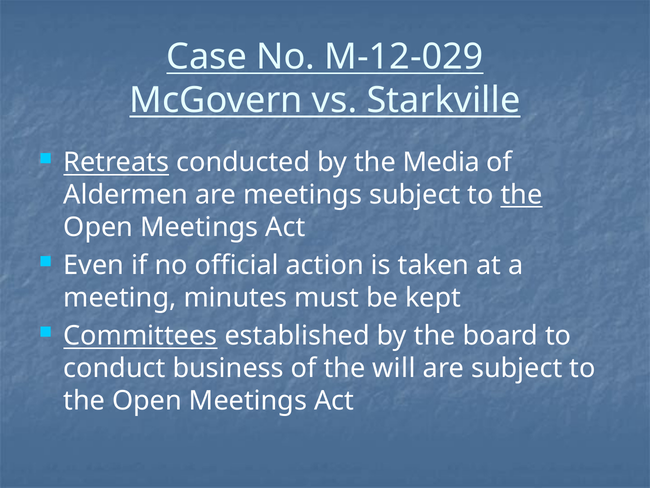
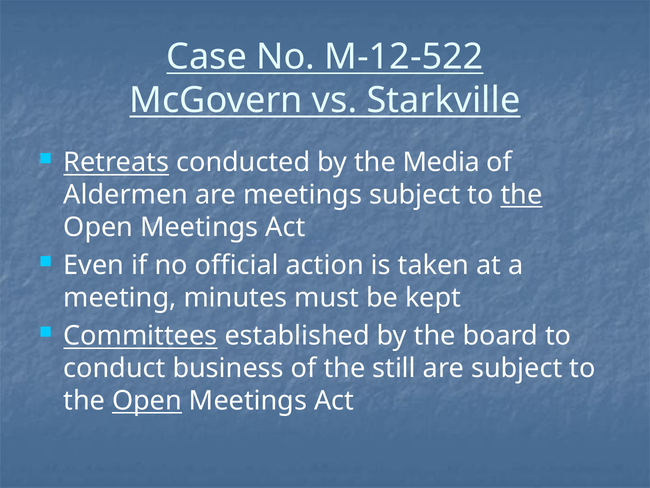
M-12-029: M-12-029 -> M-12-522
will: will -> still
Open at (147, 401) underline: none -> present
